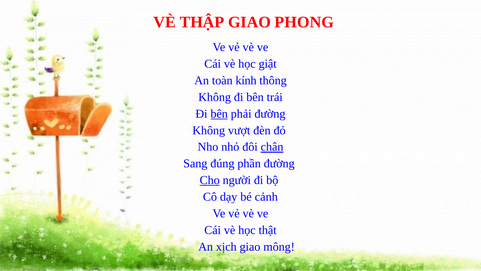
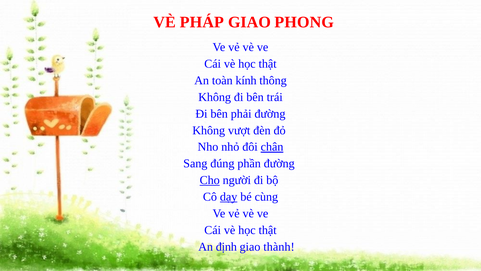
THẬP: THẬP -> PHÁP
giật at (268, 64): giật -> thật
bên at (219, 114) underline: present -> none
dạy underline: none -> present
cảnh: cảnh -> cùng
xịch: xịch -> định
mông: mông -> thành
